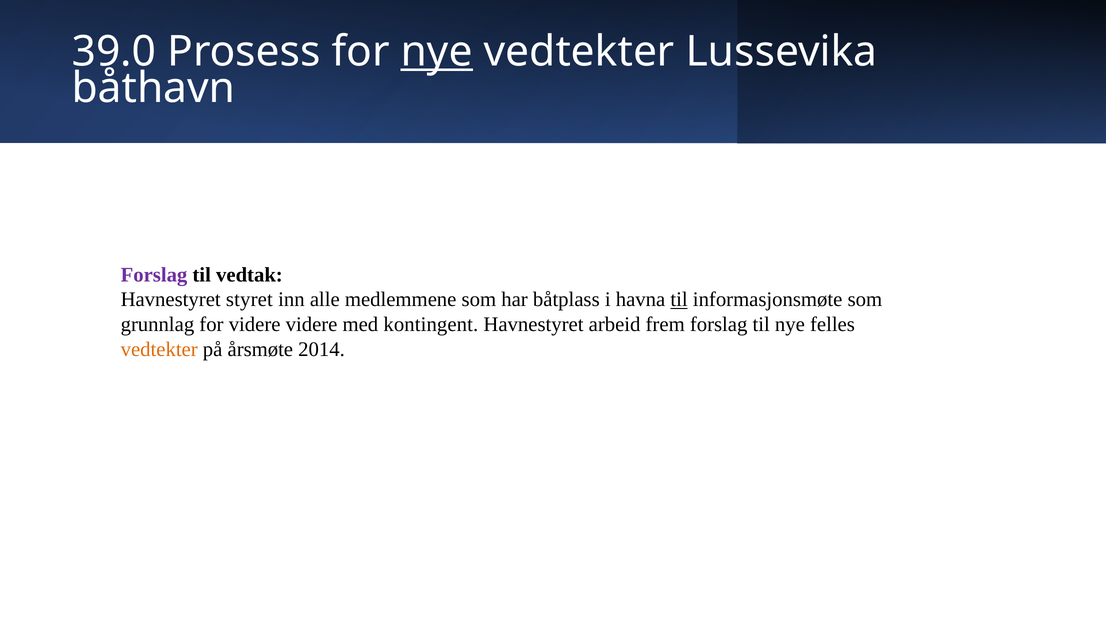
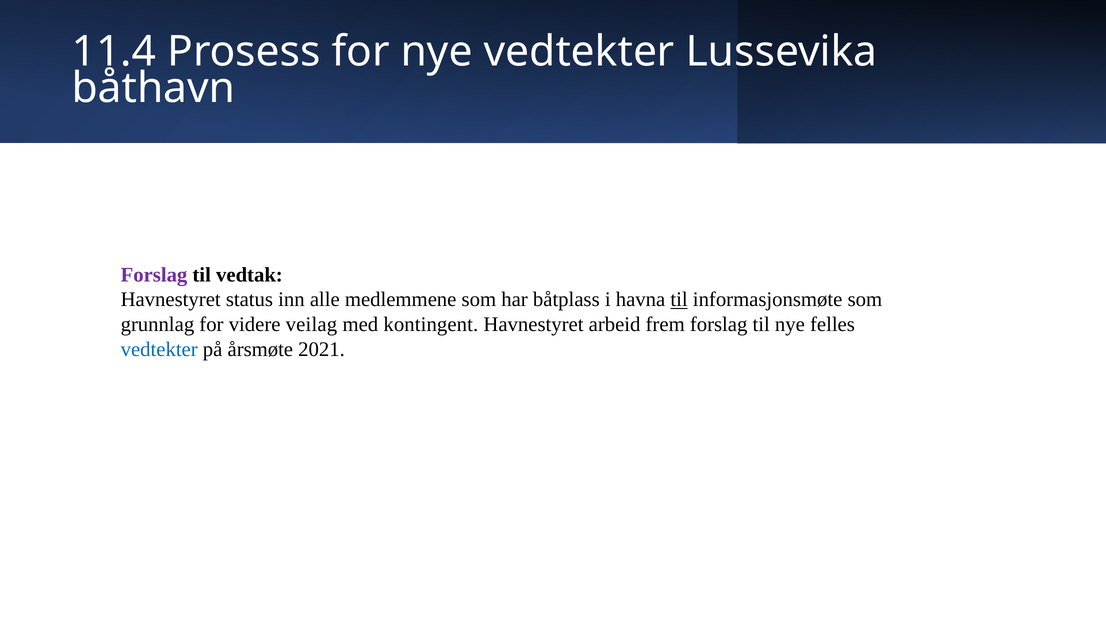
39.0: 39.0 -> 11.4
nye at (437, 52) underline: present -> none
styret: styret -> status
videre videre: videre -> veilag
vedtekter at (159, 349) colour: orange -> blue
2014: 2014 -> 2021
